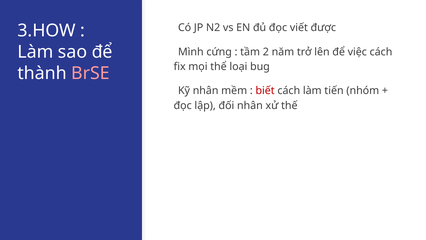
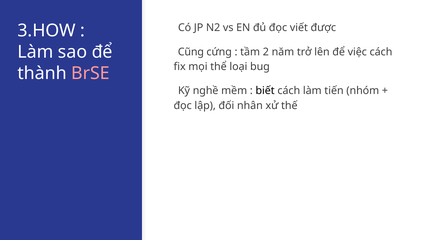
Mình: Mình -> Cũng
Kỹ nhân: nhân -> nghề
biết colour: red -> black
